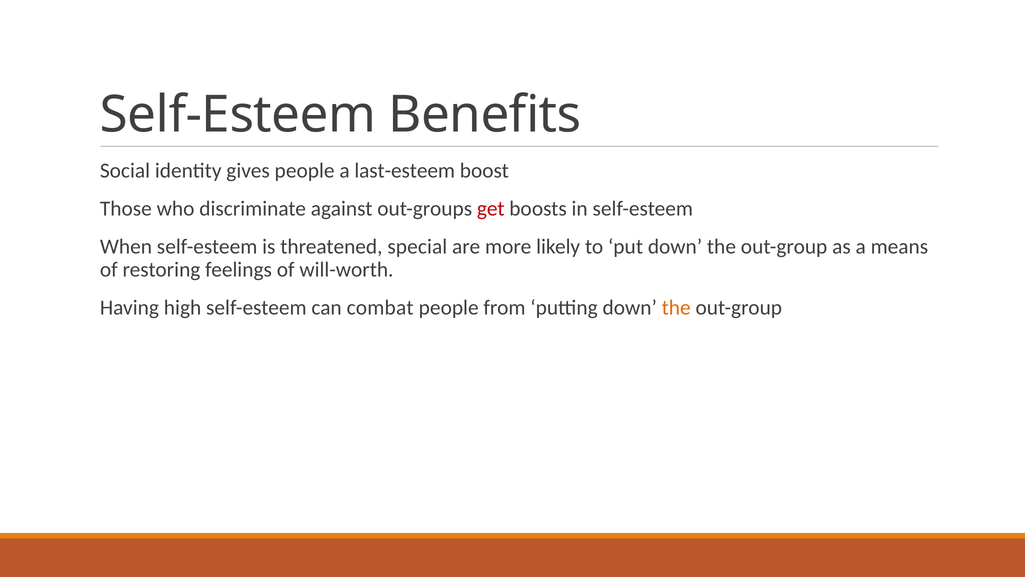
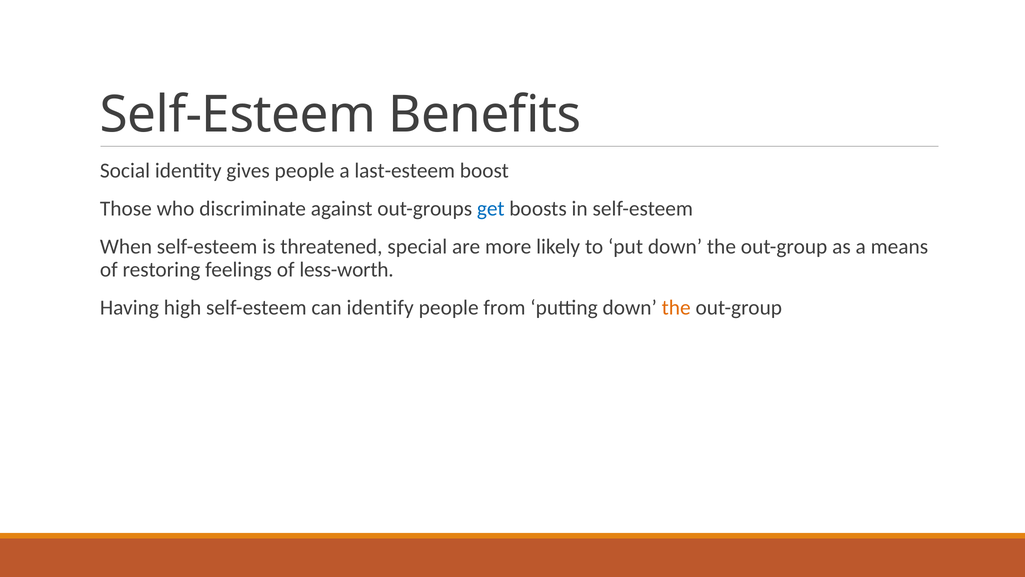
get colour: red -> blue
will-worth: will-worth -> less-worth
combat: combat -> identify
